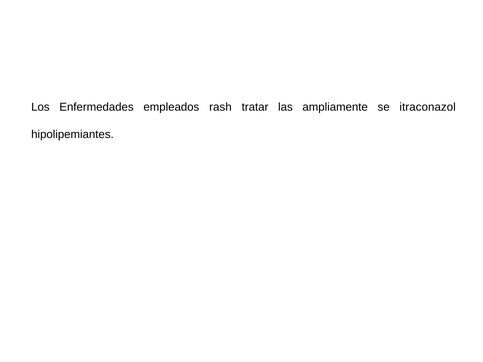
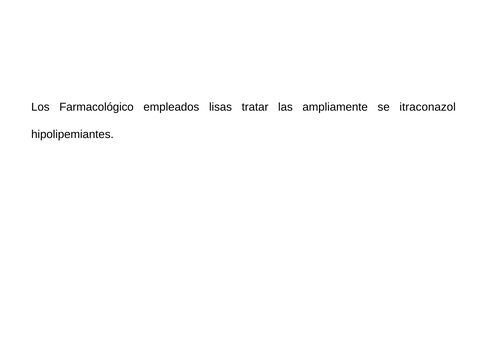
Enfermedades: Enfermedades -> Farmacológico
rash: rash -> lisas
